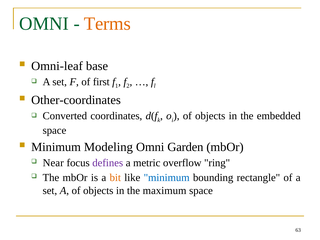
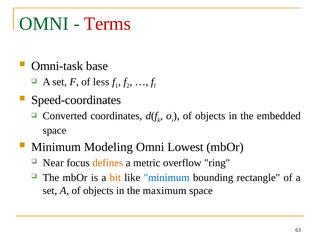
Terms colour: orange -> red
Omni-leaf: Omni-leaf -> Omni-task
first: first -> less
Other-coordinates: Other-coordinates -> Speed-coordinates
Garden: Garden -> Lowest
defines colour: purple -> orange
